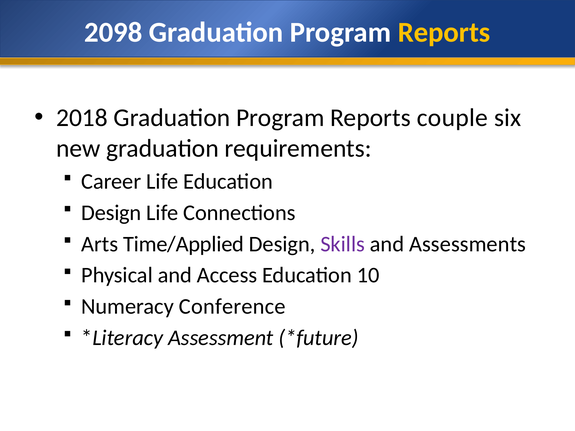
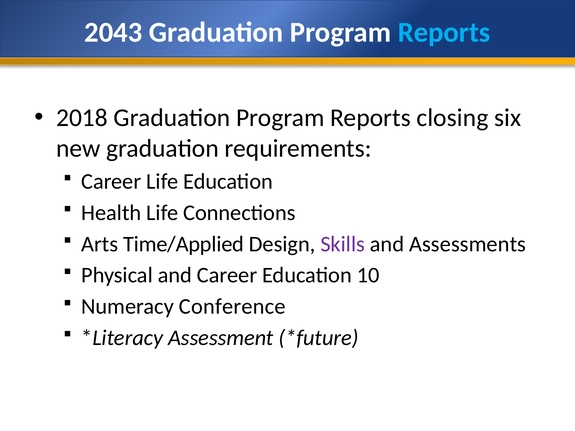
2098: 2098 -> 2043
Reports at (444, 32) colour: yellow -> light blue
couple: couple -> closing
Design at (111, 213): Design -> Health
and Access: Access -> Career
